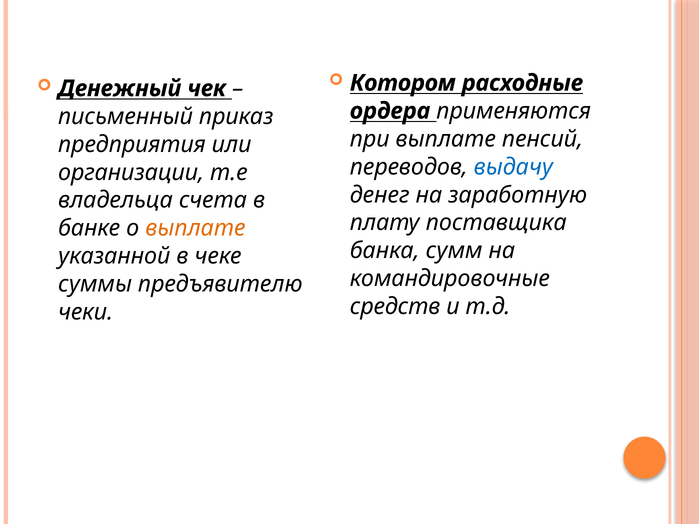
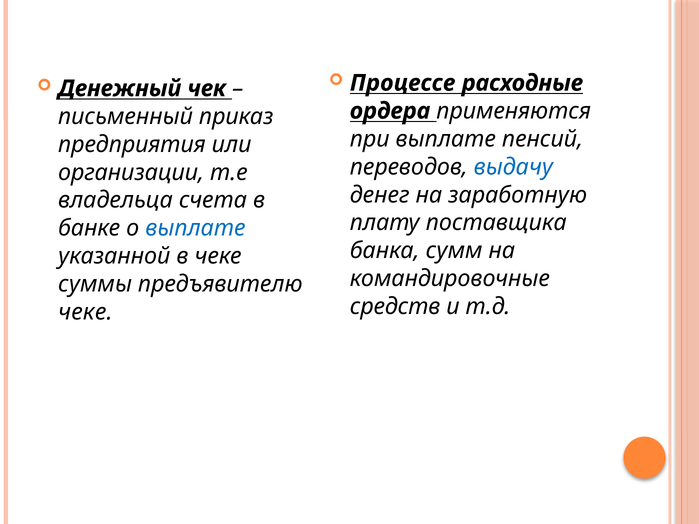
Котором: Котором -> Процессе
выплате at (195, 228) colour: orange -> blue
чеки at (86, 312): чеки -> чеке
